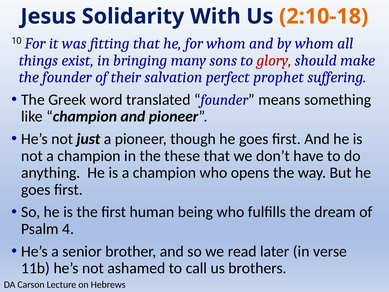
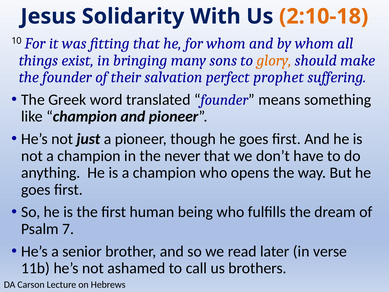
glory colour: red -> orange
these: these -> never
4: 4 -> 7
